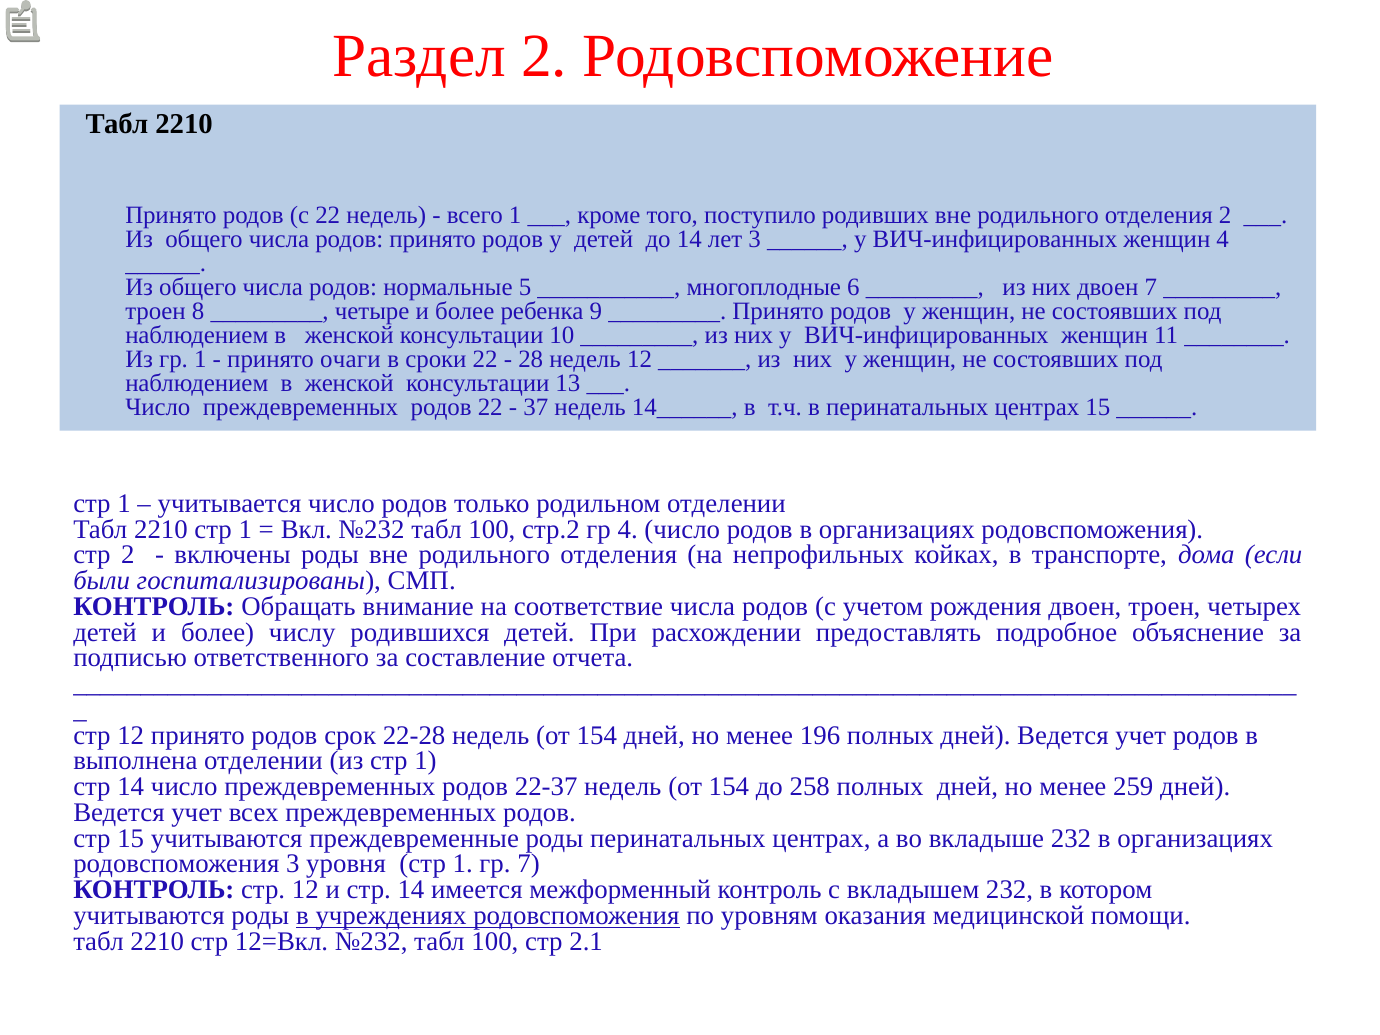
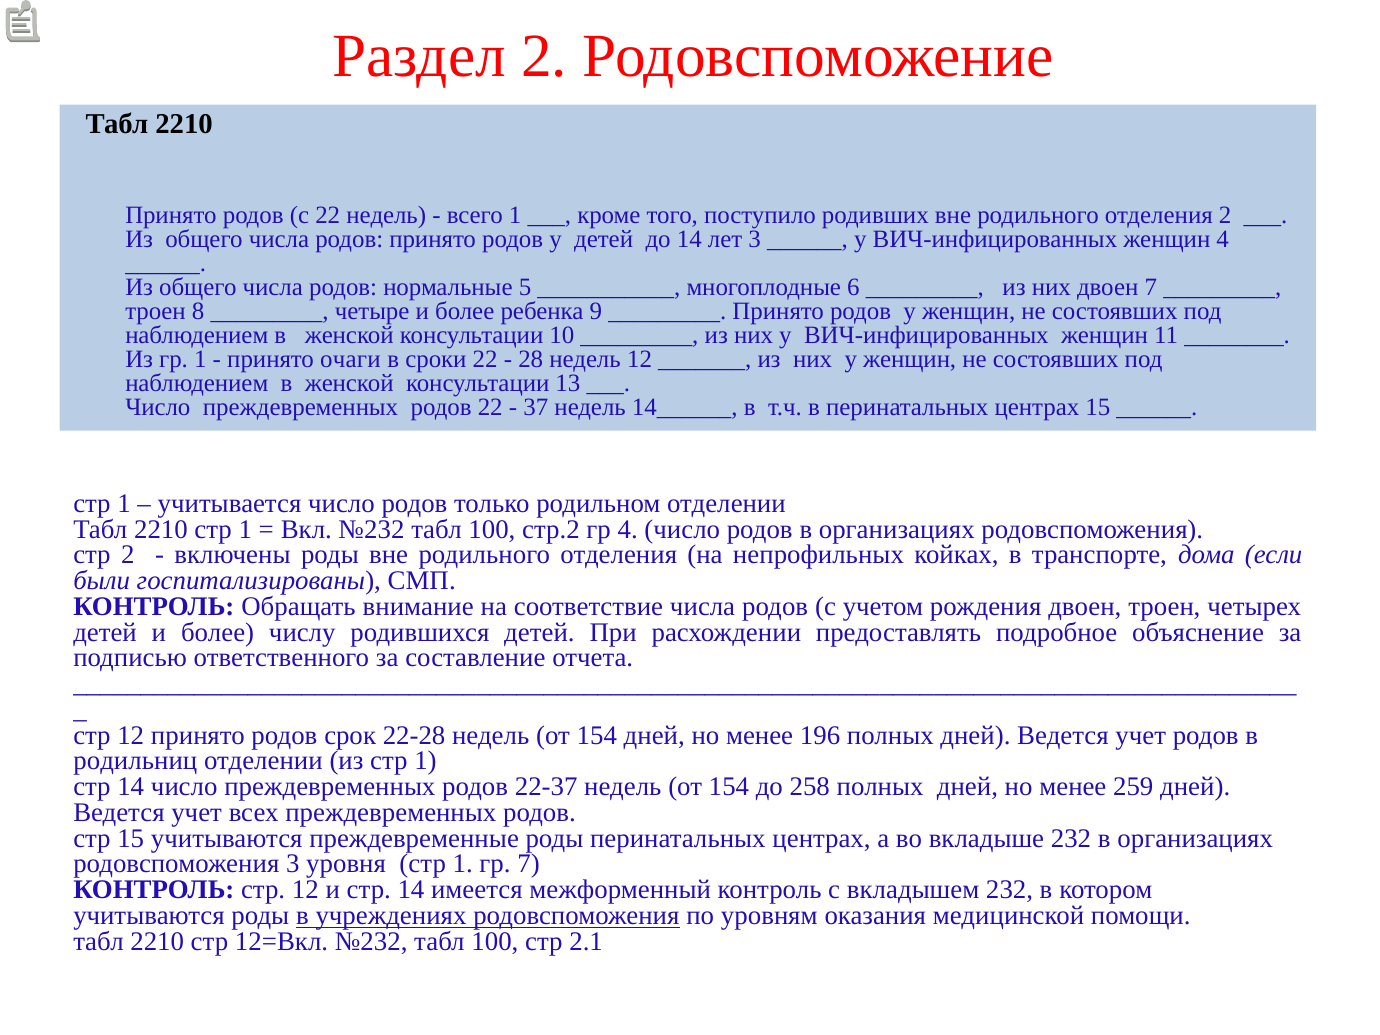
выполнена: выполнена -> родильниц
